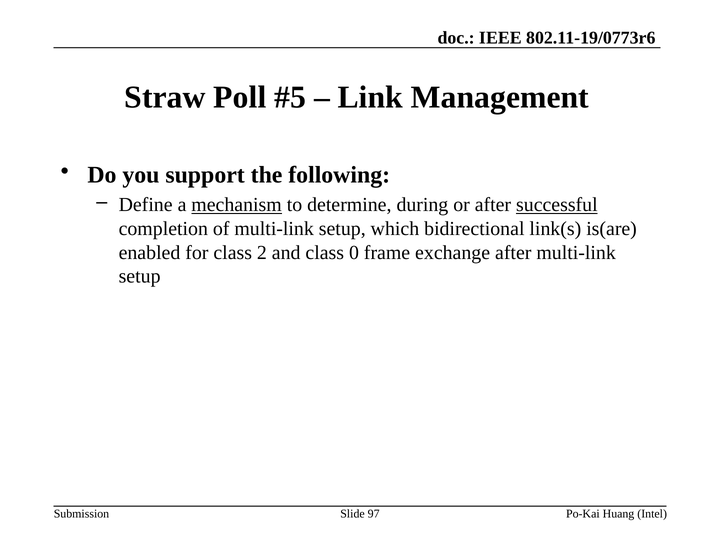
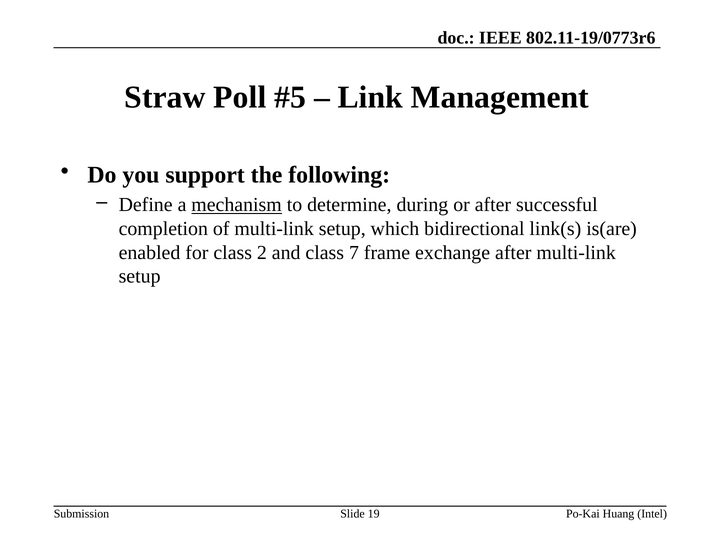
successful underline: present -> none
0: 0 -> 7
97: 97 -> 19
